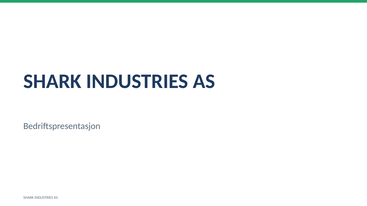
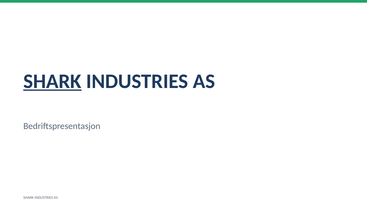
SHARK at (52, 81) underline: none -> present
